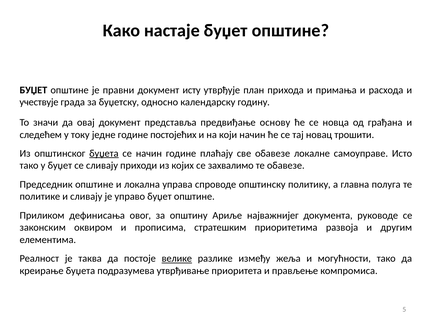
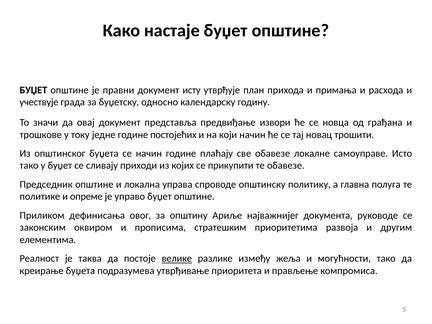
основу: основу -> извори
следећем: следећем -> трошкове
буџета at (104, 153) underline: present -> none
захвалимо: захвалимо -> прикупити
и сливају: сливају -> опрeме
